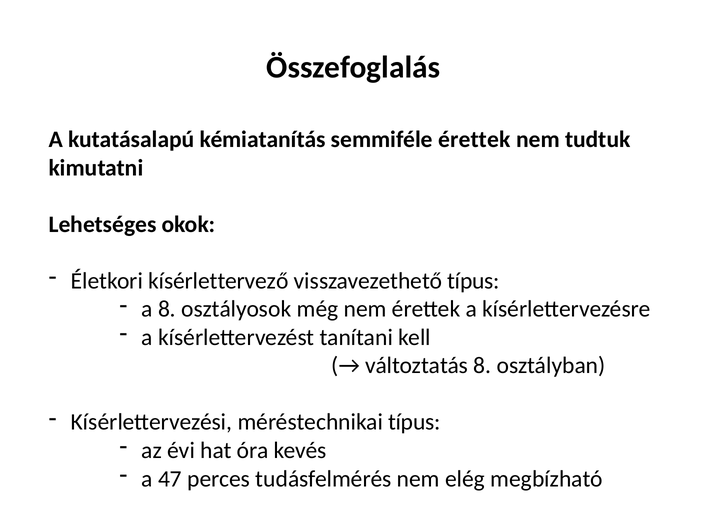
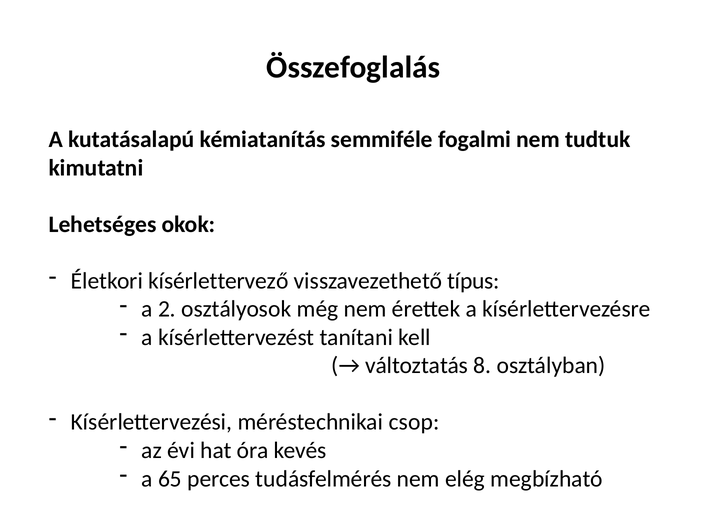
semmiféle érettek: érettek -> fogalmi
a 8: 8 -> 2
méréstechnikai típus: típus -> csop
47: 47 -> 65
